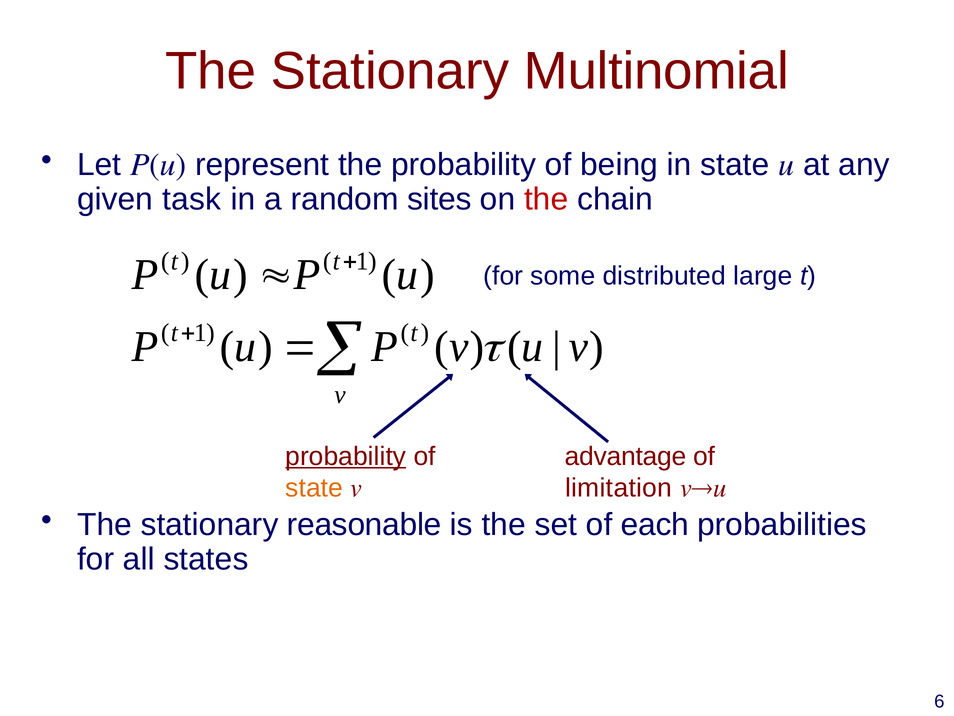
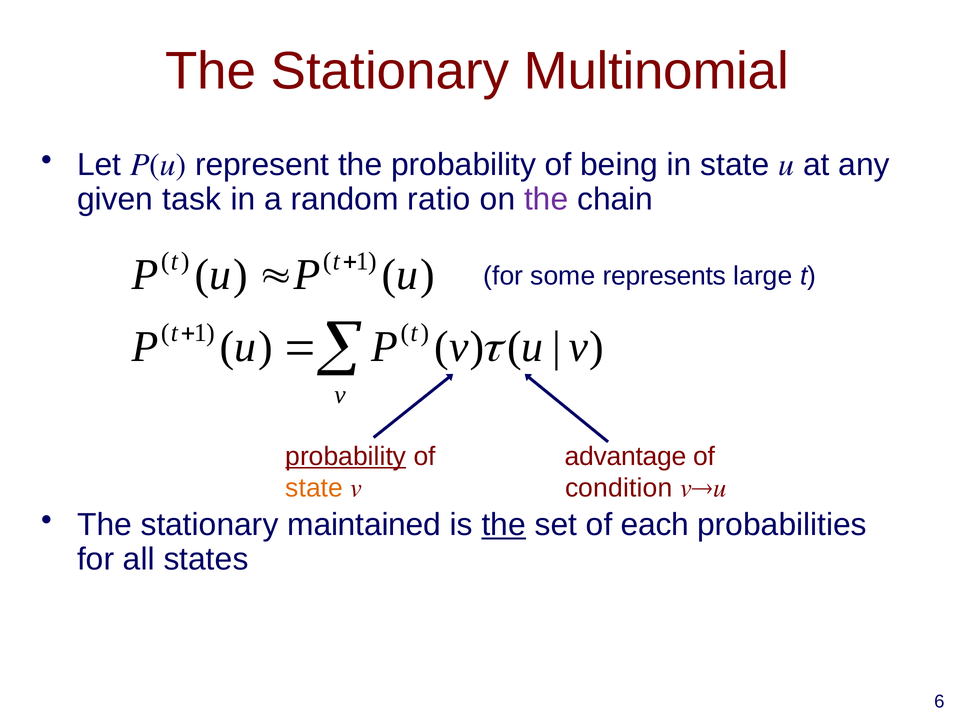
sites: sites -> ratio
the at (546, 199) colour: red -> purple
distributed: distributed -> represents
limitation: limitation -> condition
reasonable: reasonable -> maintained
the at (504, 525) underline: none -> present
